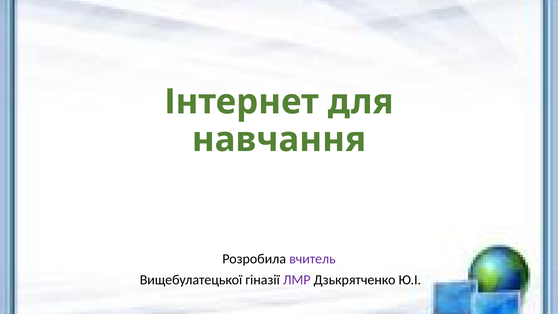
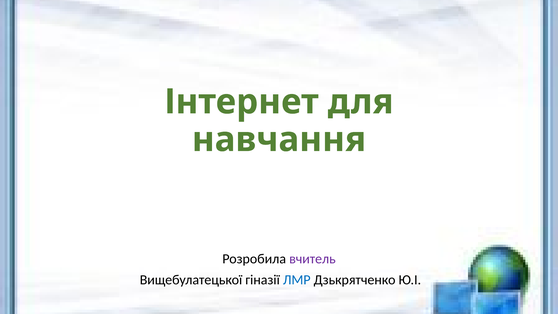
ЛМР colour: purple -> blue
